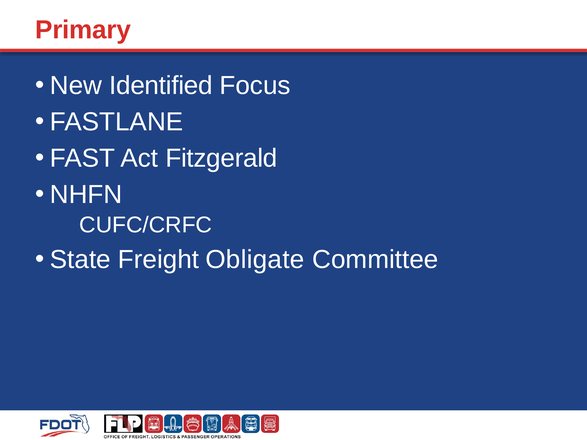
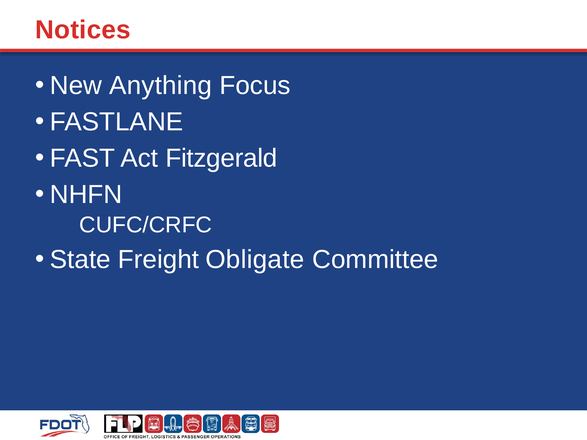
Primary: Primary -> Notices
Identified: Identified -> Anything
